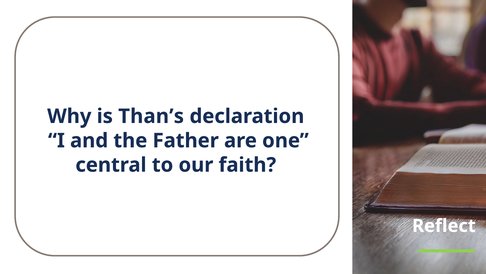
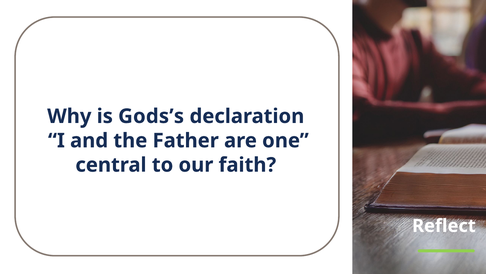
Than’s: Than’s -> Gods’s
